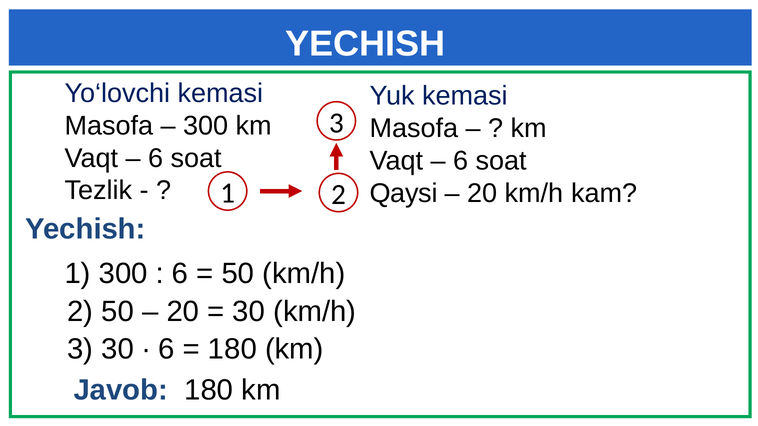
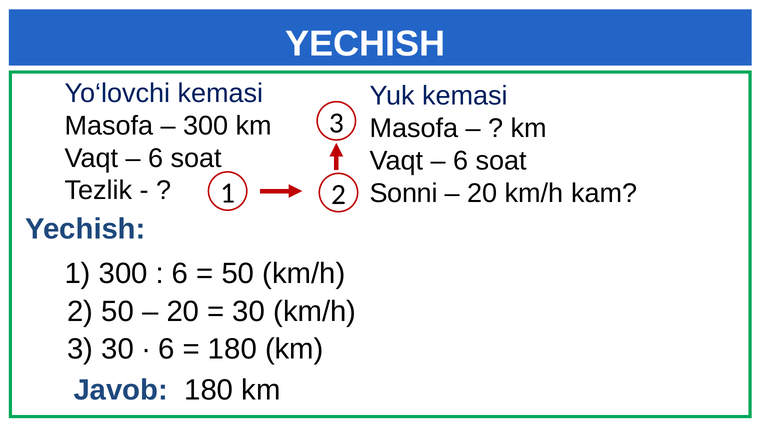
Qaysi: Qaysi -> Sonni
